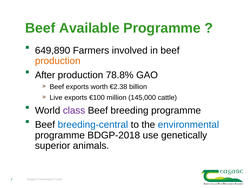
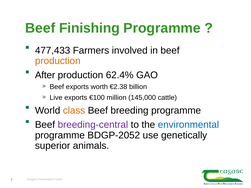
Available: Available -> Finishing
649,890: 649,890 -> 477,433
78.8%: 78.8% -> 62.4%
class colour: purple -> orange
breeding-central colour: blue -> purple
BDGP-2018: BDGP-2018 -> BDGP-2052
